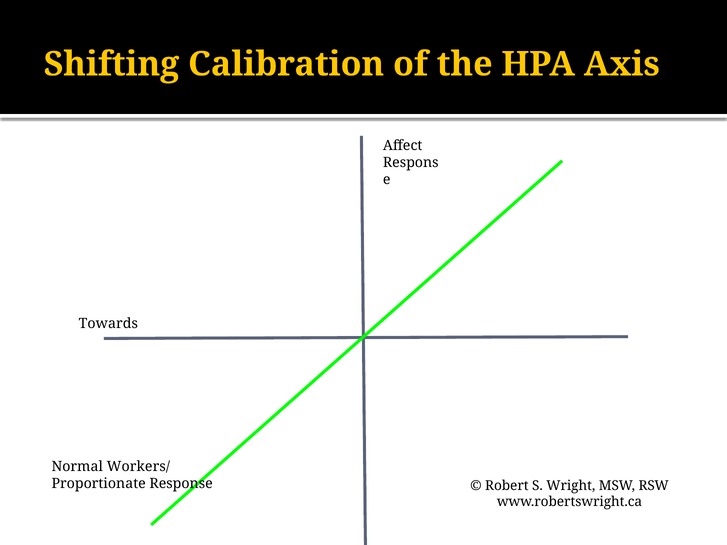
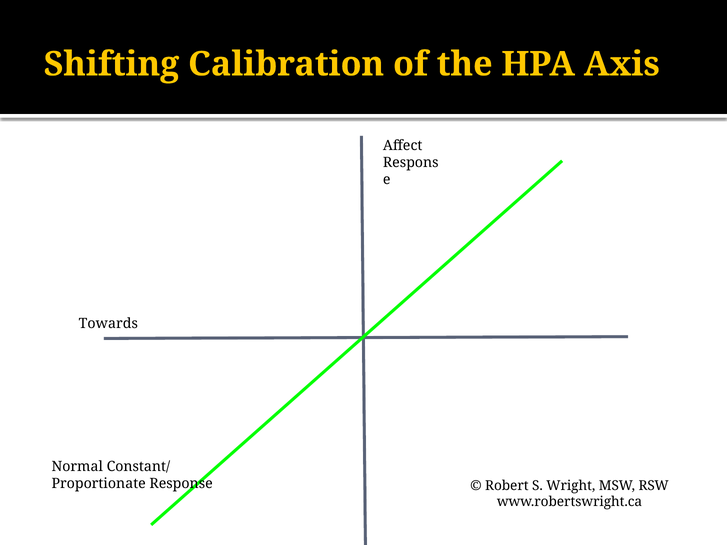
Workers/: Workers/ -> Constant/
